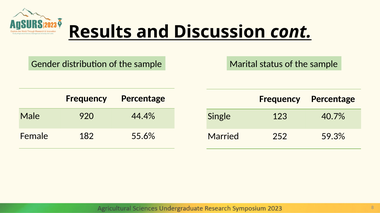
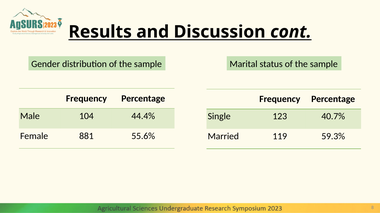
920: 920 -> 104
182: 182 -> 881
252: 252 -> 119
